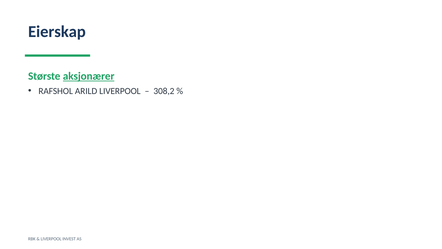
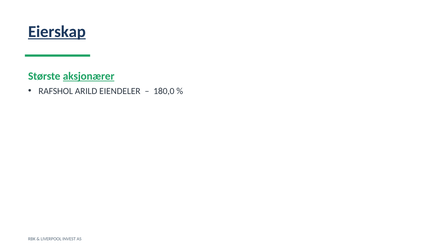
Eierskap underline: none -> present
ARILD LIVERPOOL: LIVERPOOL -> EIENDELER
308,2: 308,2 -> 180,0
